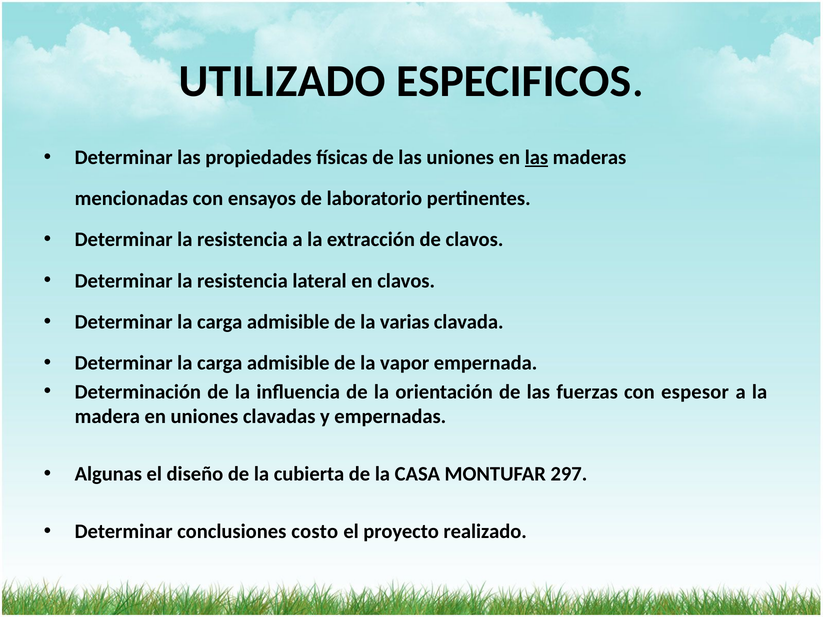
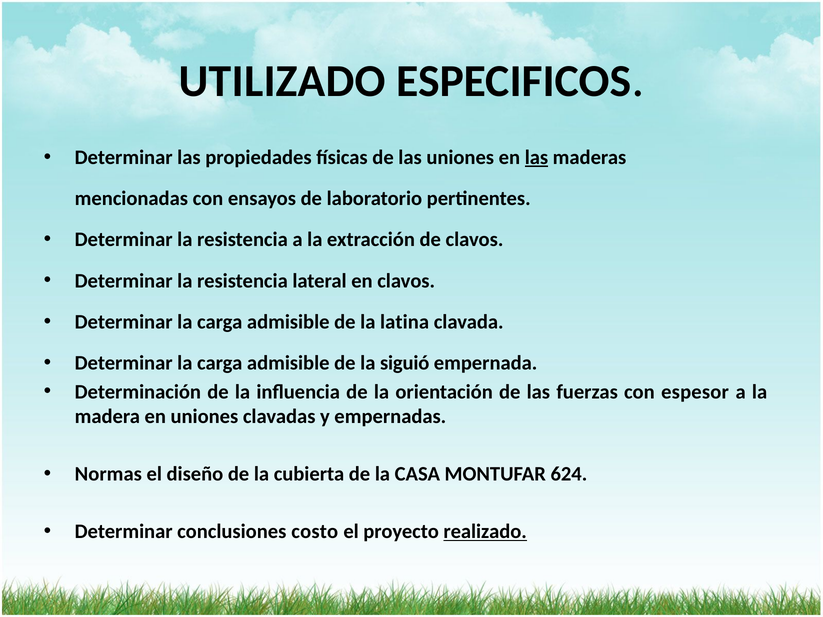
varias: varias -> latina
vapor: vapor -> siguió
Algunas: Algunas -> Normas
297: 297 -> 624
realizado underline: none -> present
